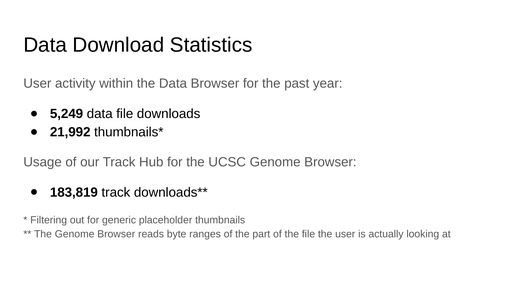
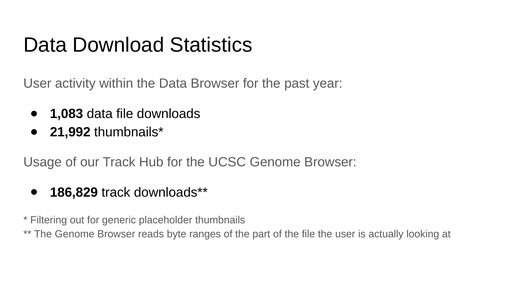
5,249: 5,249 -> 1,083
183,819: 183,819 -> 186,829
